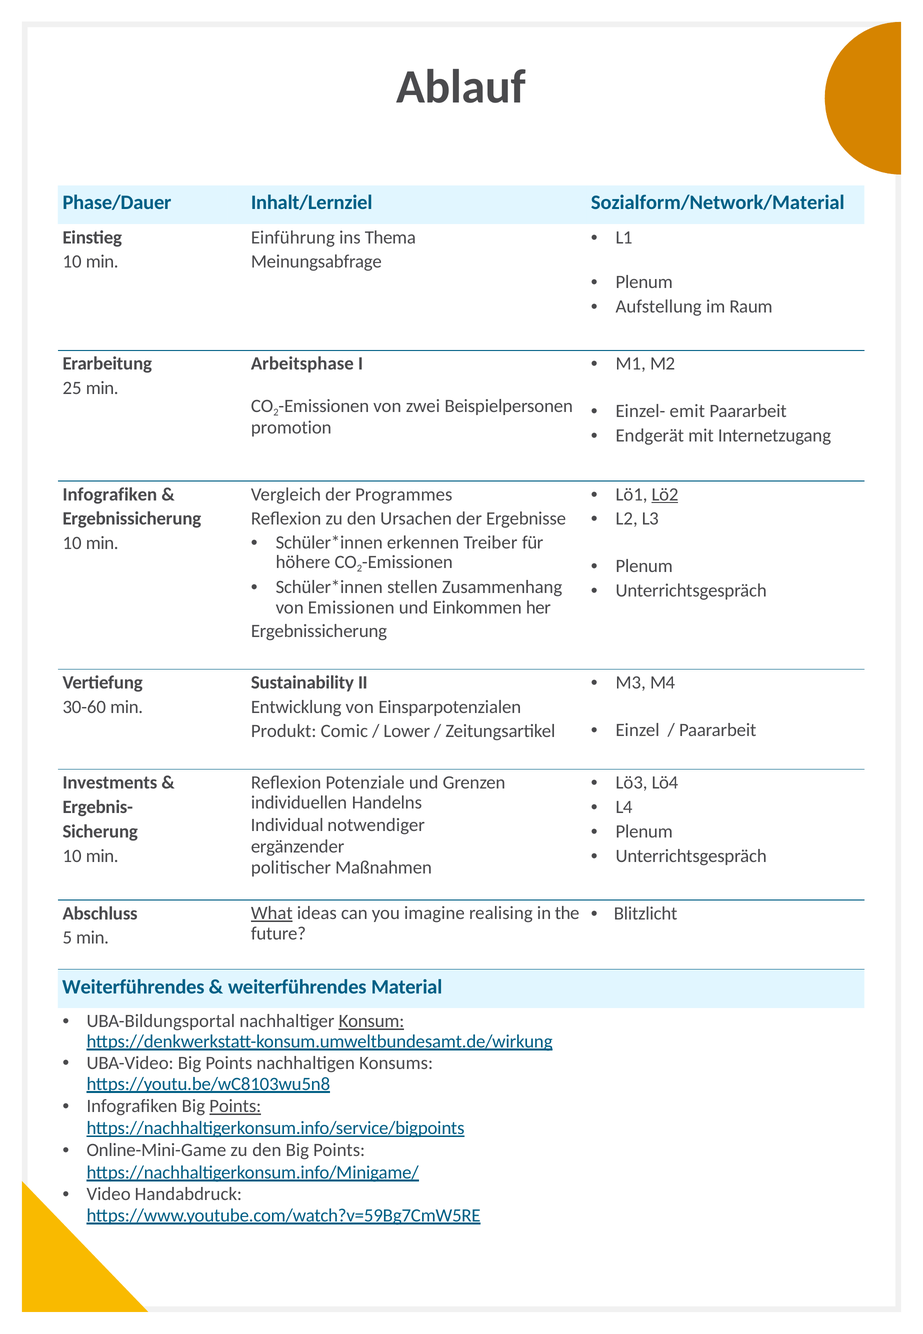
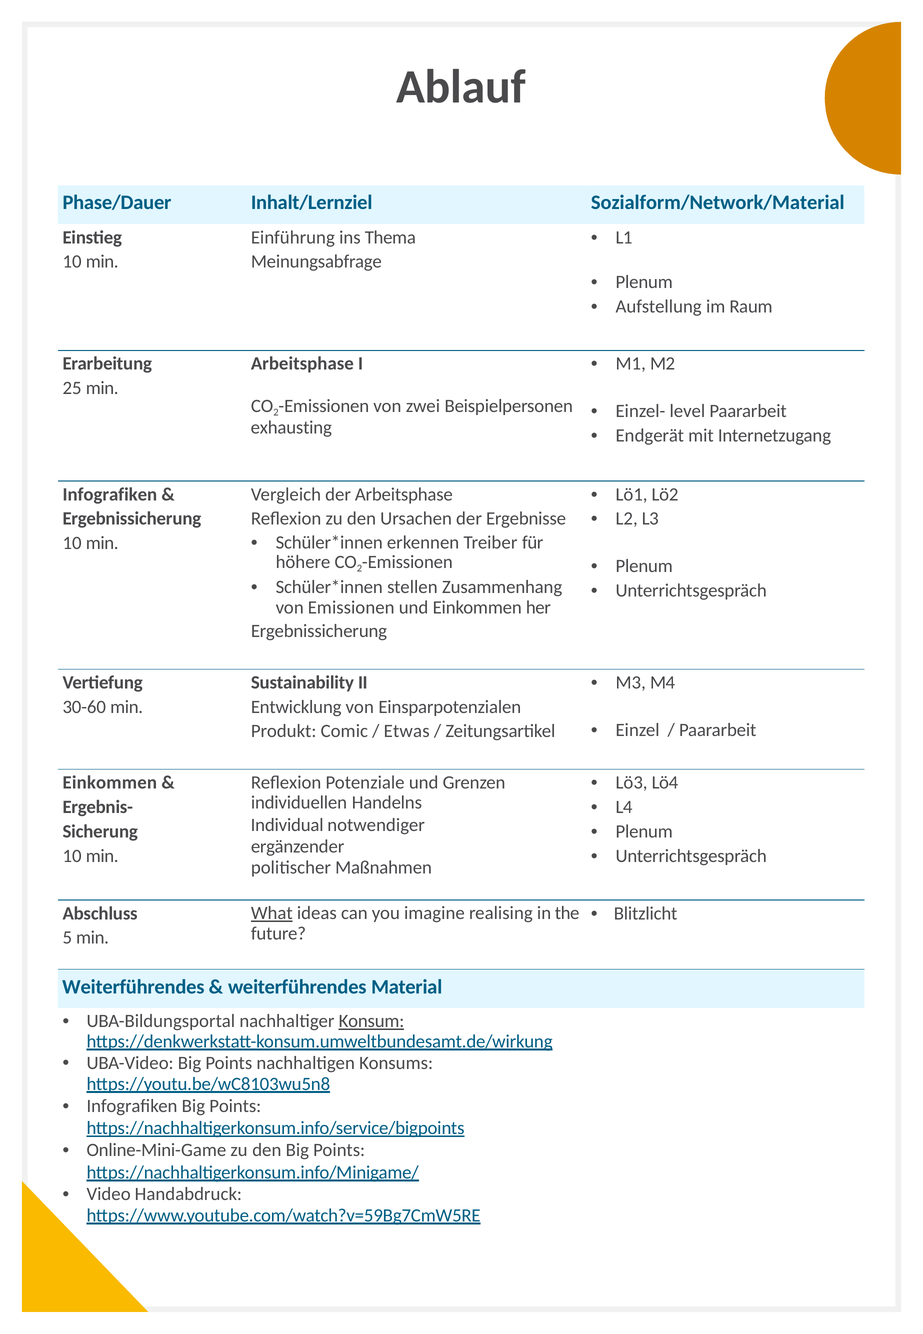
emit: emit -> level
promotion: promotion -> exhausting
Lö2 underline: present -> none
der Programmes: Programmes -> Arbeitsphase
Lower: Lower -> Etwas
Investments at (110, 782): Investments -> Einkommen
Points at (235, 1106) underline: present -> none
